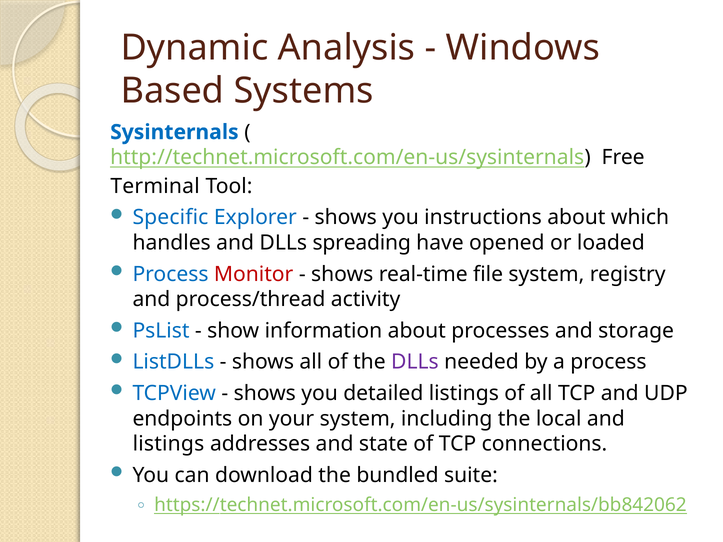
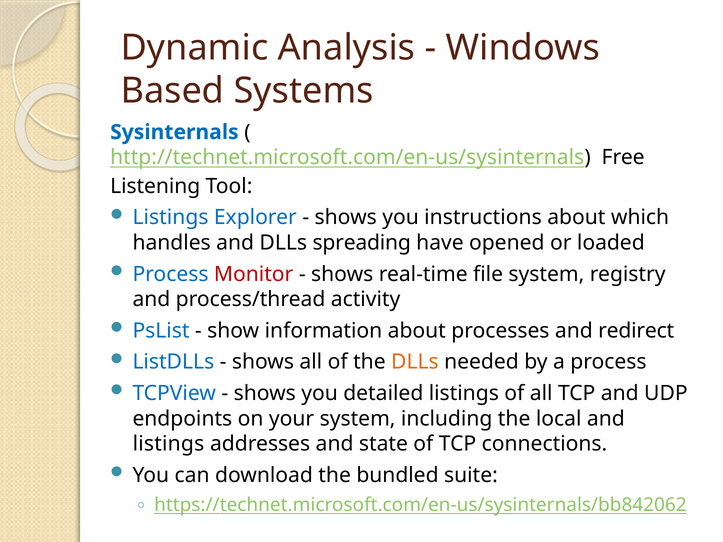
Terminal: Terminal -> Listening
Specific at (170, 218): Specific -> Listings
storage: storage -> redirect
DLLs at (415, 362) colour: purple -> orange
